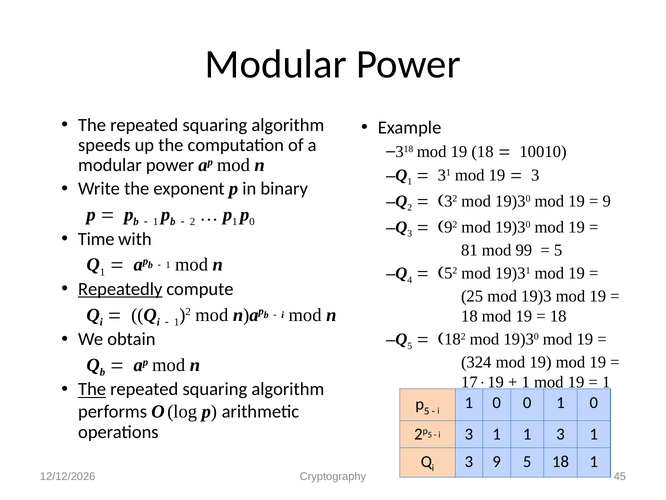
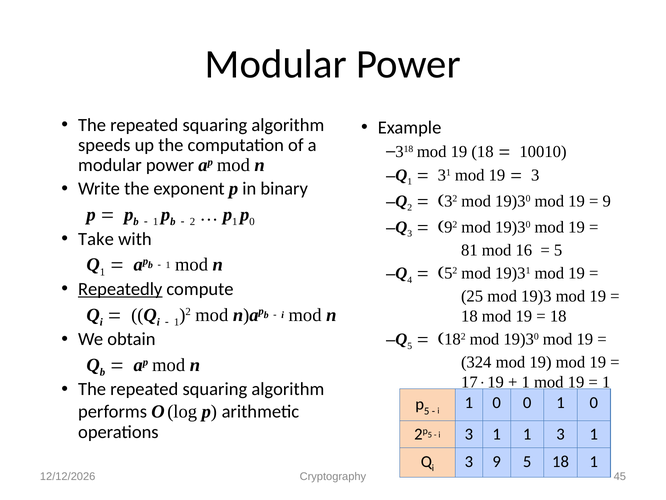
Time: Time -> Take
99: 99 -> 16
The at (92, 389) underline: present -> none
